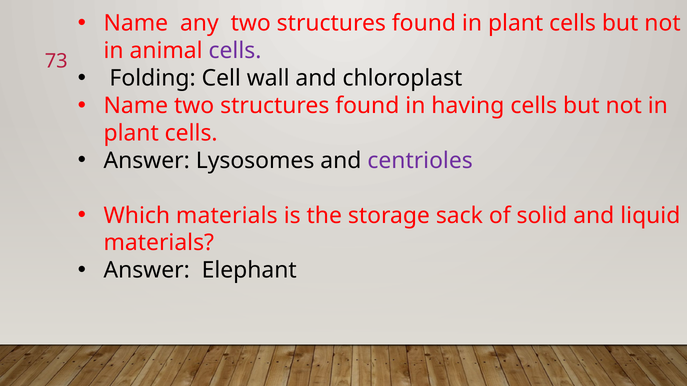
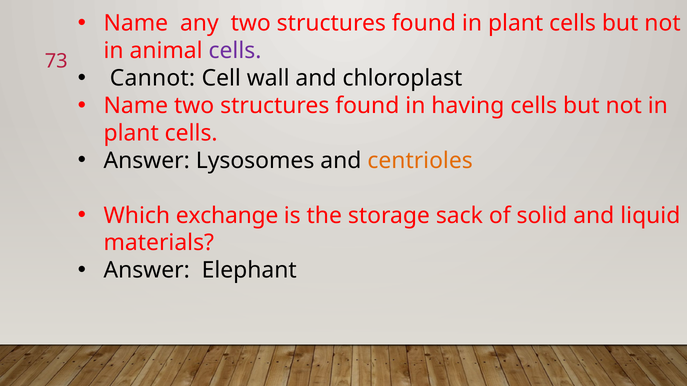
Folding: Folding -> Cannot
centrioles colour: purple -> orange
Which materials: materials -> exchange
